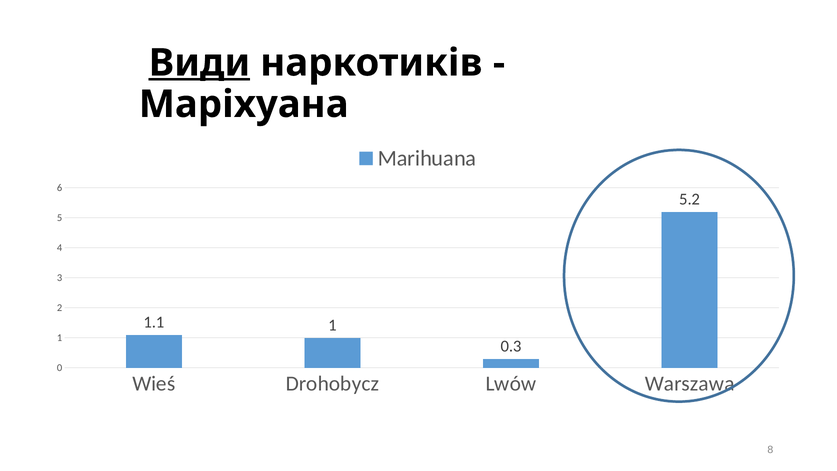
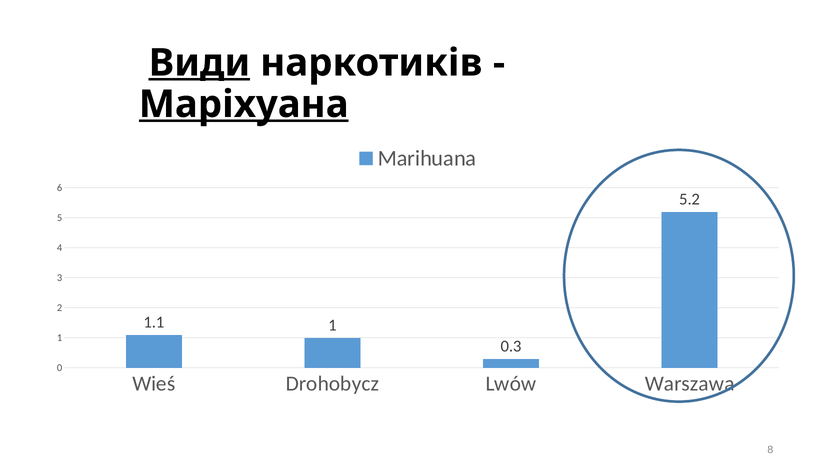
Маріхуана underline: none -> present
